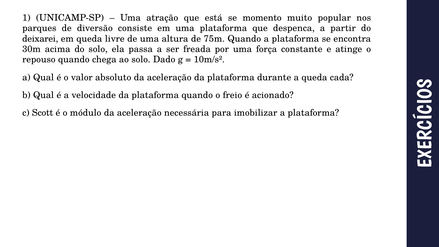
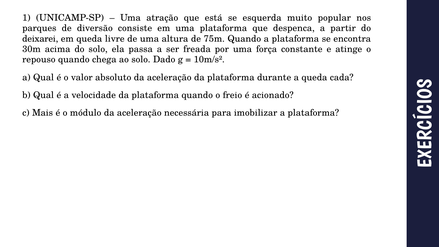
momento: momento -> esquerda
Scott: Scott -> Mais
